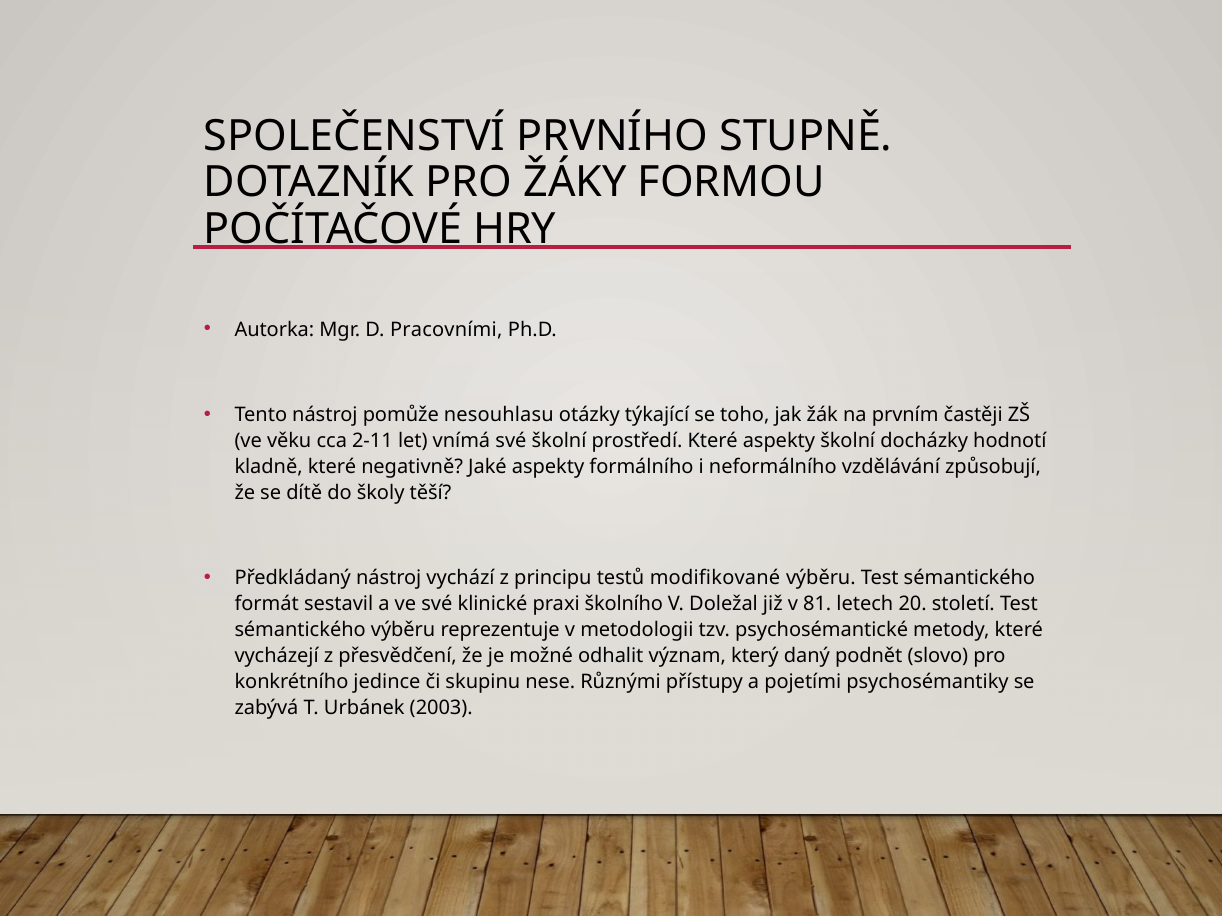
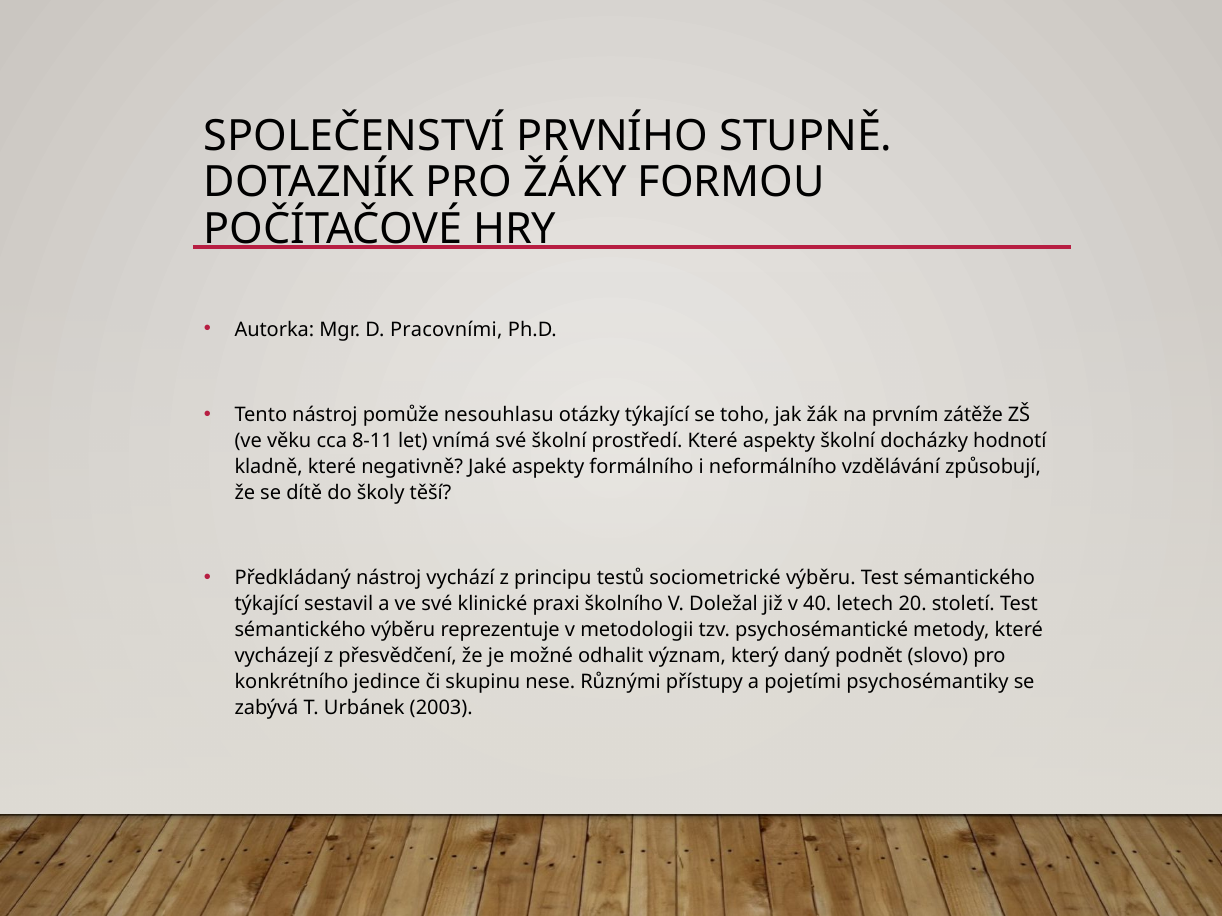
častěji: častěji -> zátěže
2-11: 2-11 -> 8-11
modifikované: modifikované -> sociometrické
formát at (267, 604): formát -> týkající
81: 81 -> 40
